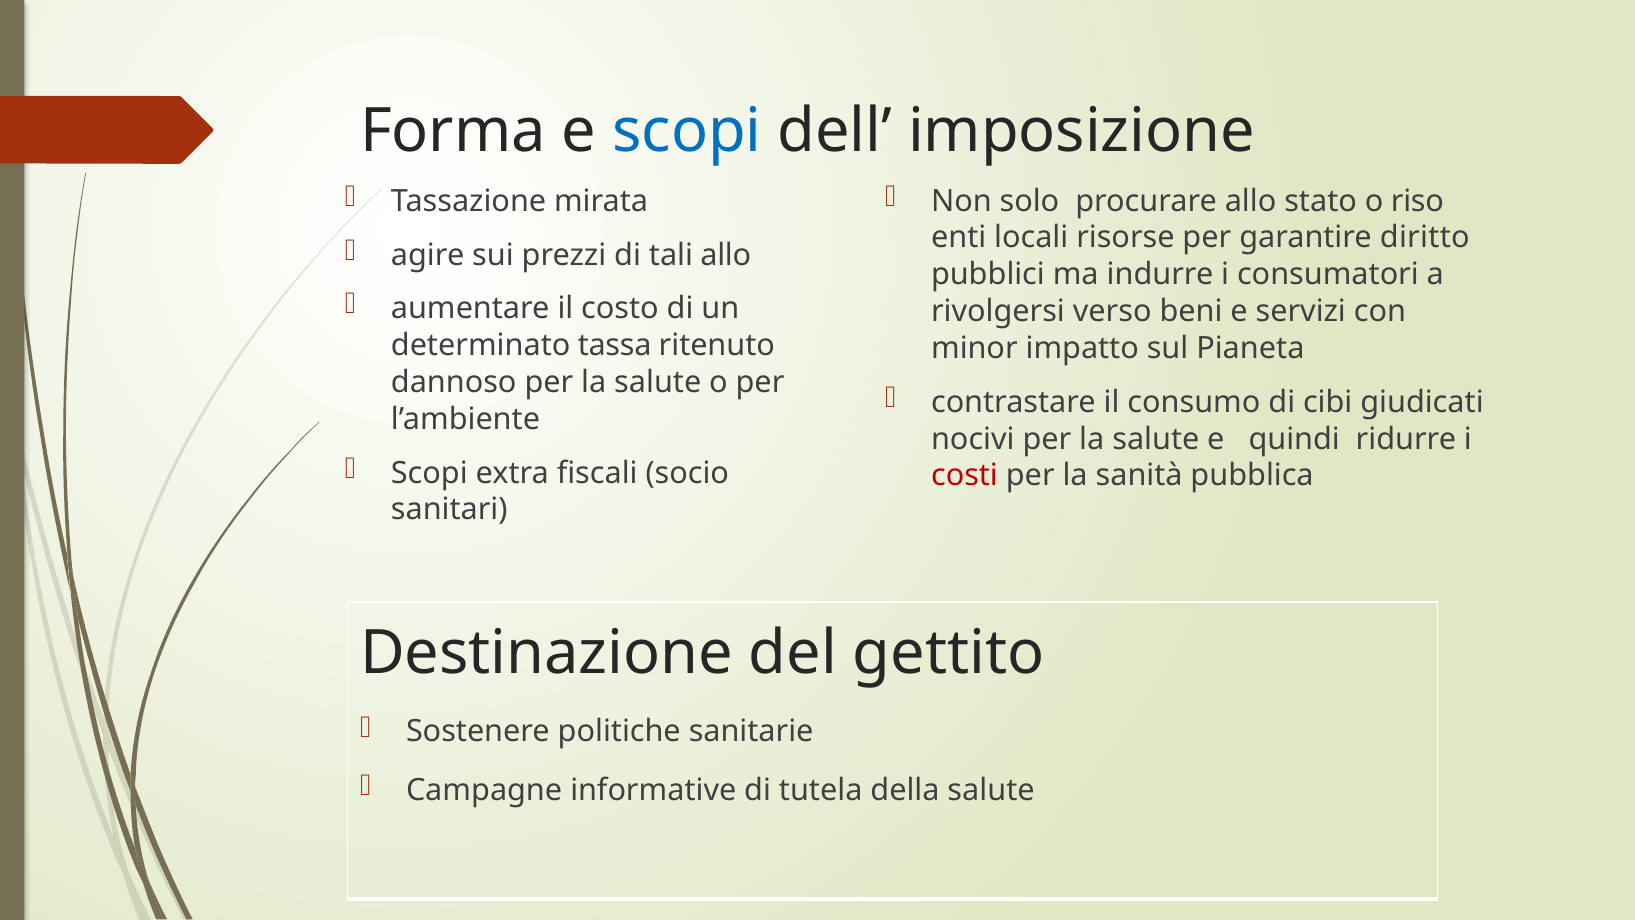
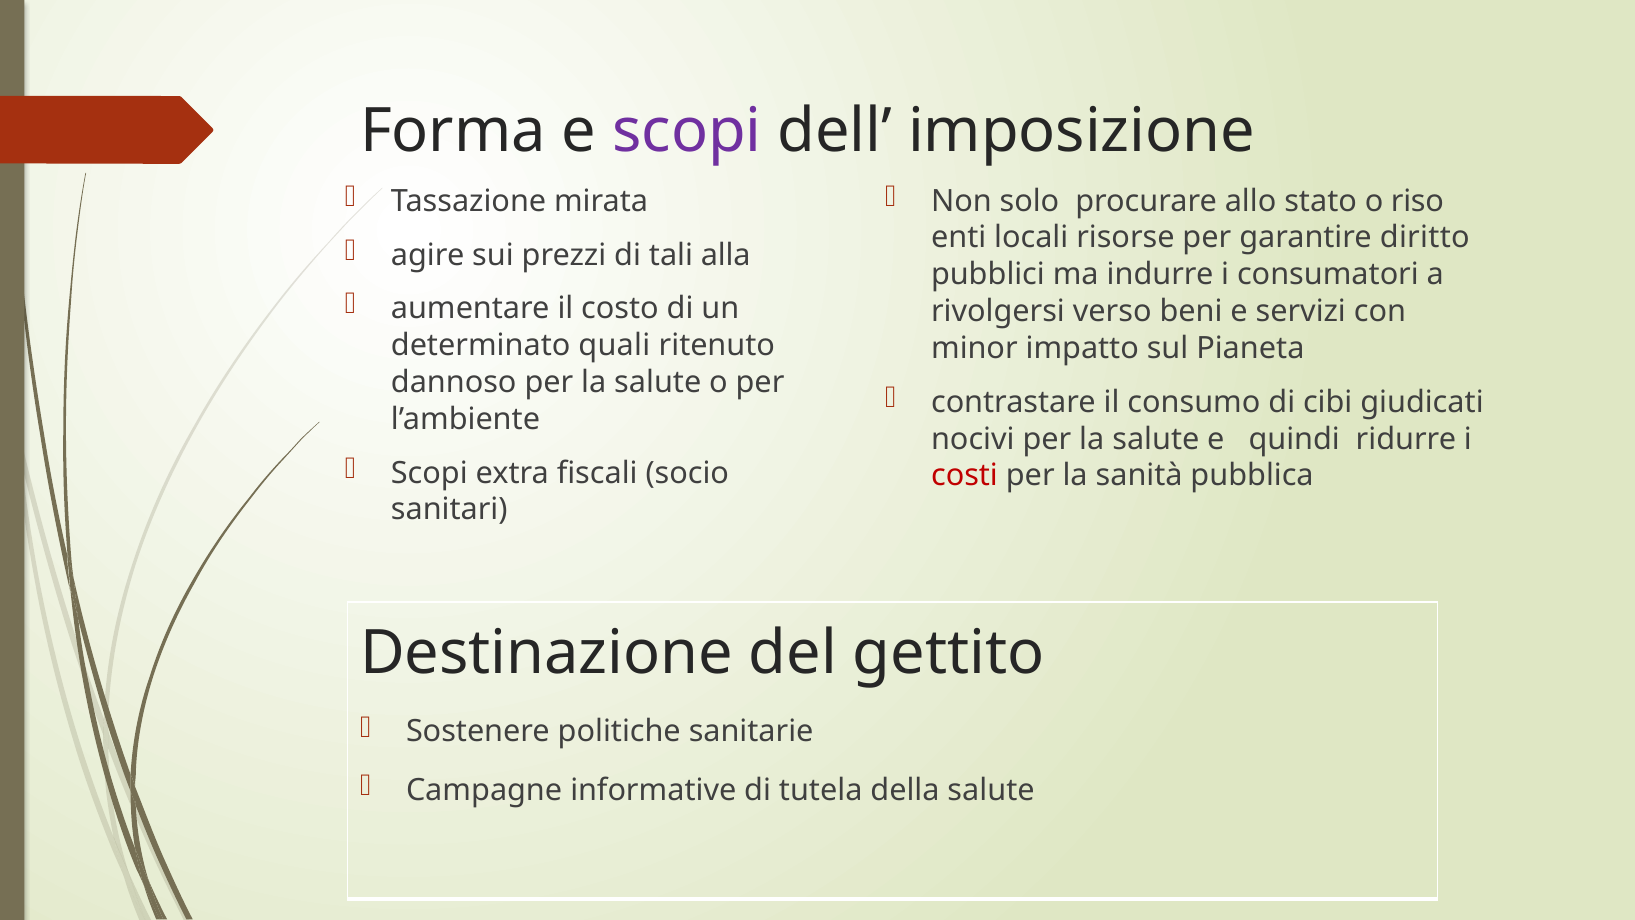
scopi at (687, 131) colour: blue -> purple
tali allo: allo -> alla
tassa: tassa -> quali
